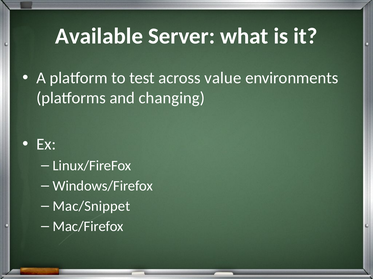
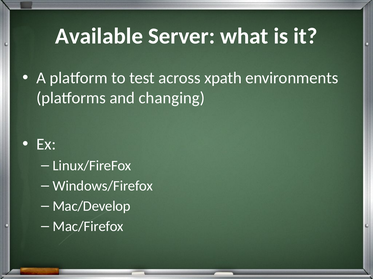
value: value -> xpath
Mac/Snippet: Mac/Snippet -> Mac/Develop
